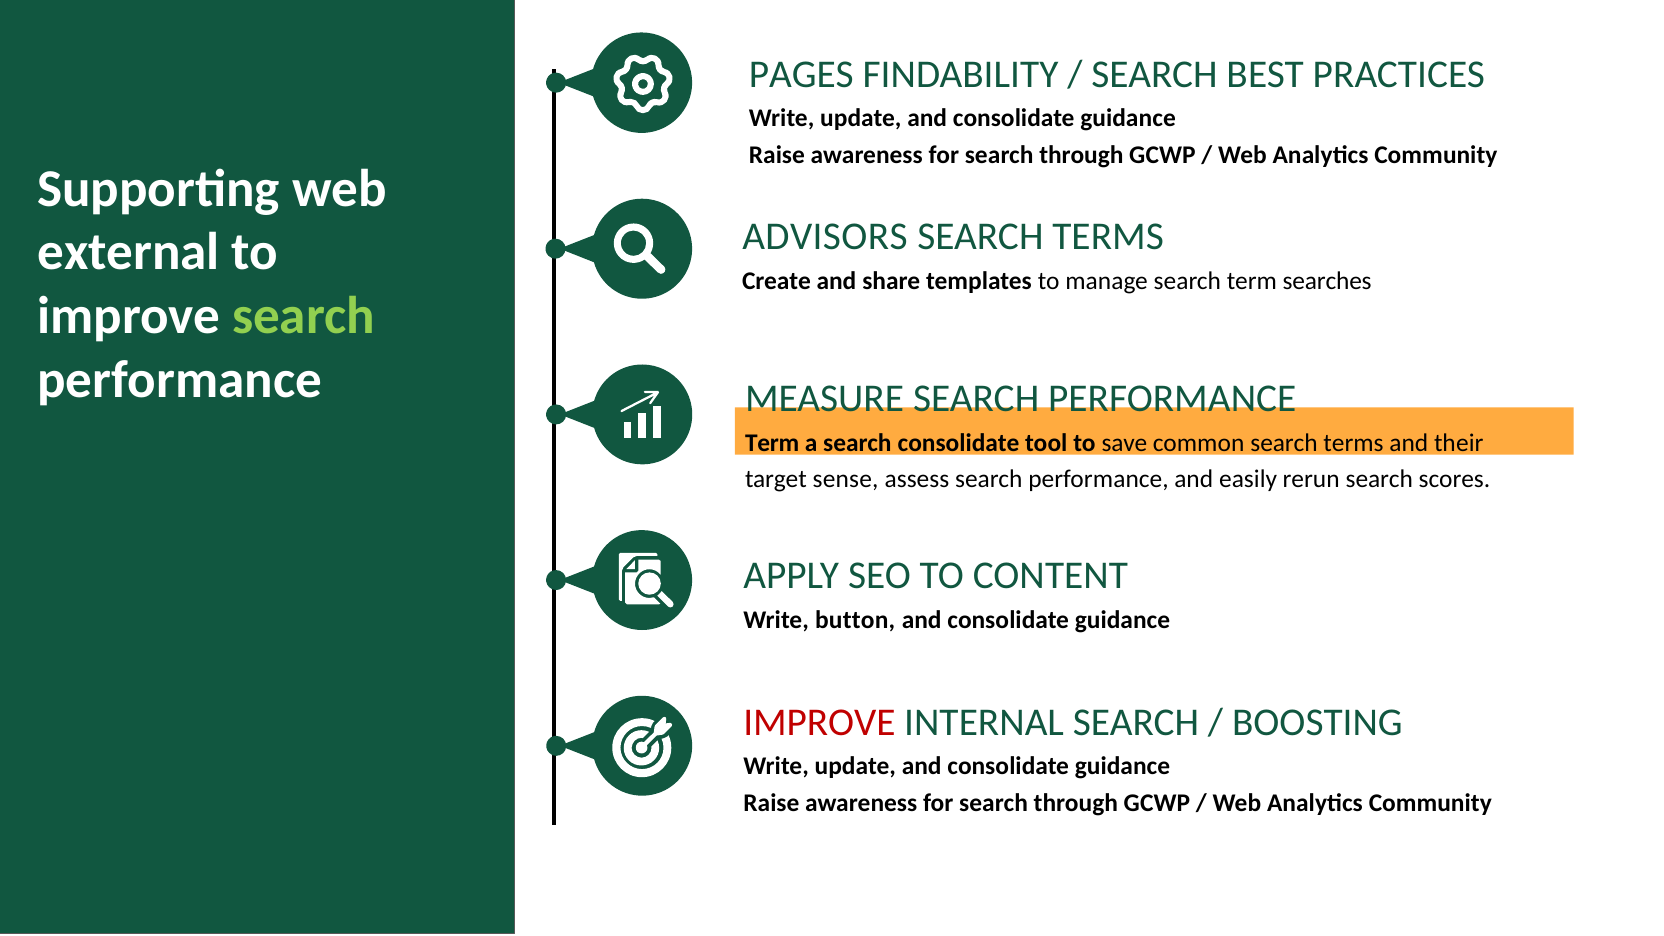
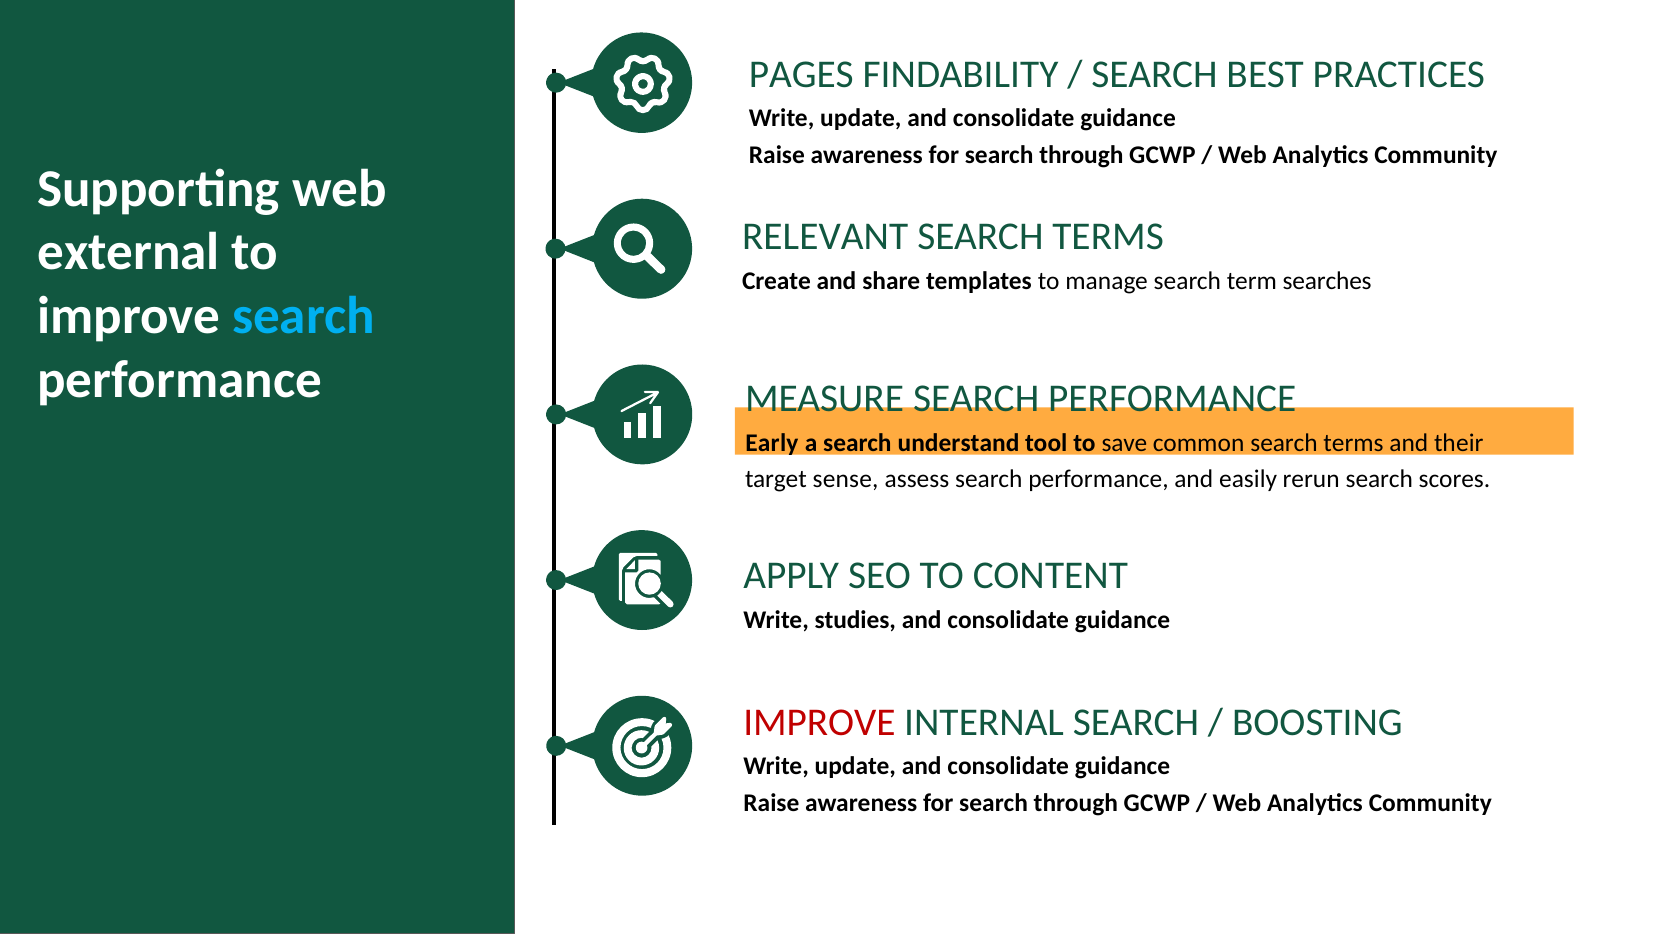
ADVISORS: ADVISORS -> RELEVANT
search at (304, 316) colour: light green -> light blue
Term at (772, 443): Term -> Early
search consolidate: consolidate -> understand
button: button -> studies
